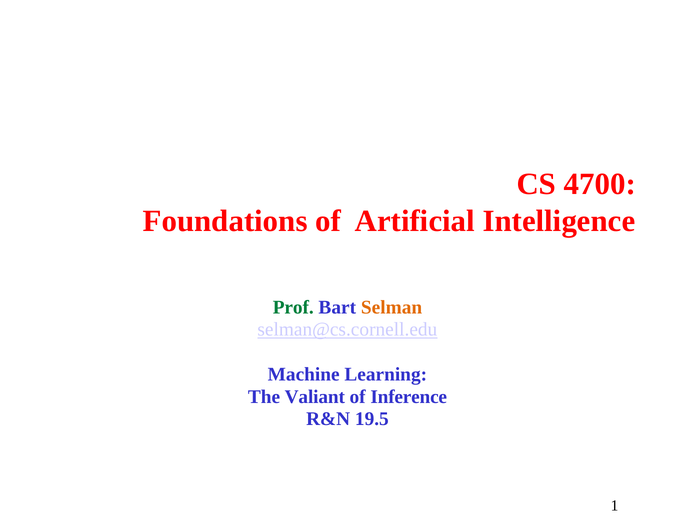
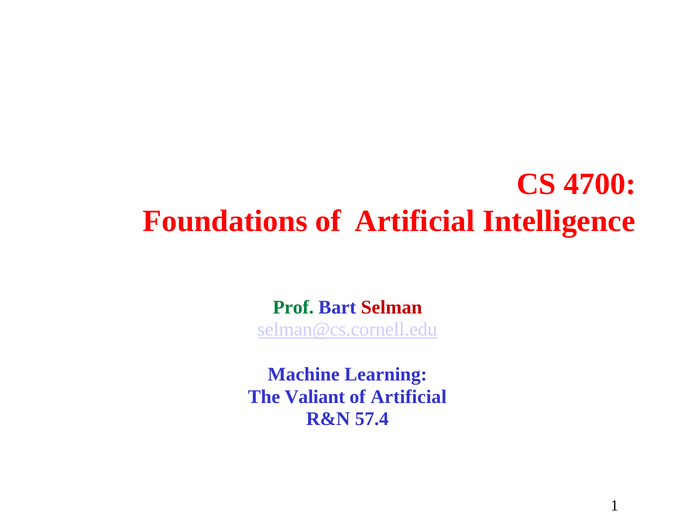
Selman colour: orange -> red
Inference at (409, 397): Inference -> Artificial
19.5: 19.5 -> 57.4
